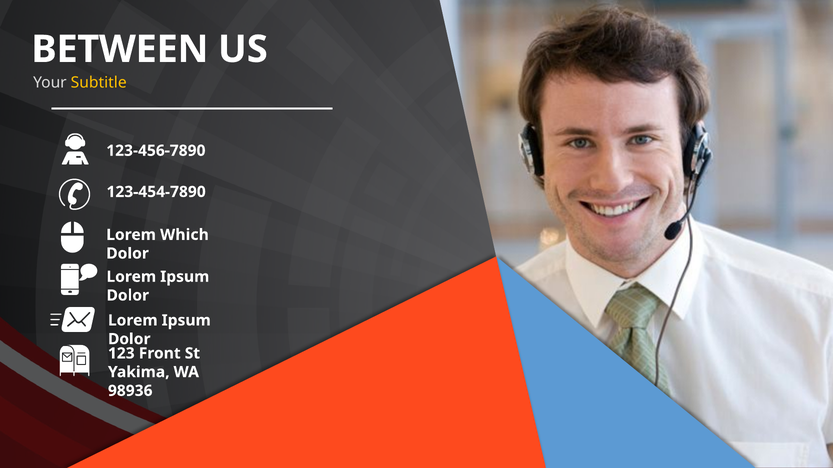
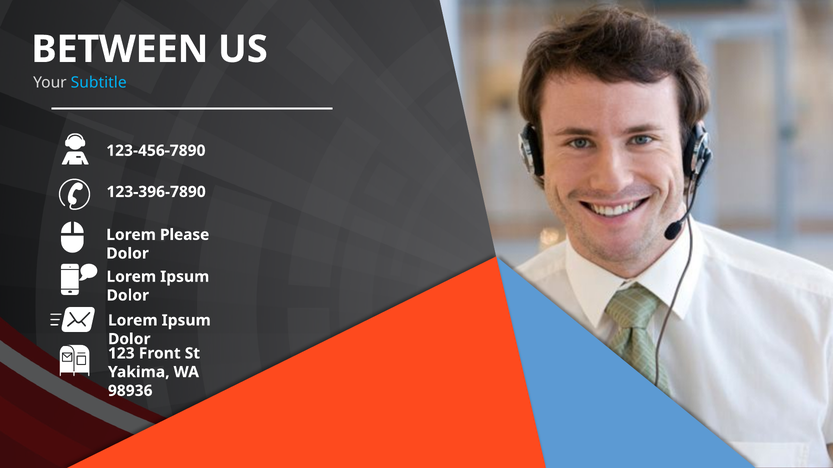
Subtitle colour: yellow -> light blue
123-454-7890: 123-454-7890 -> 123-396-7890
Which: Which -> Please
